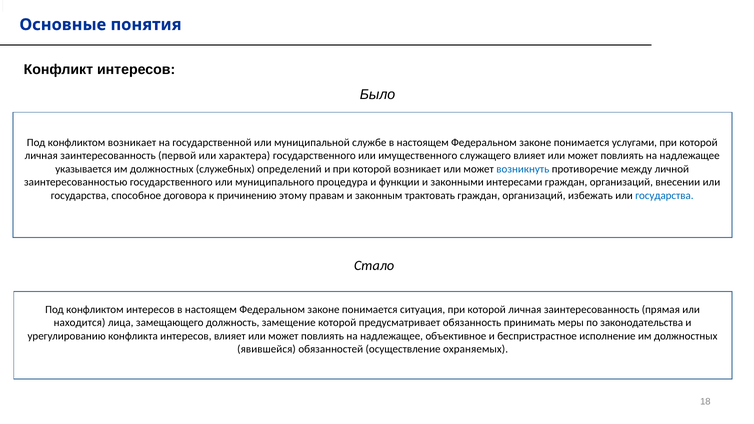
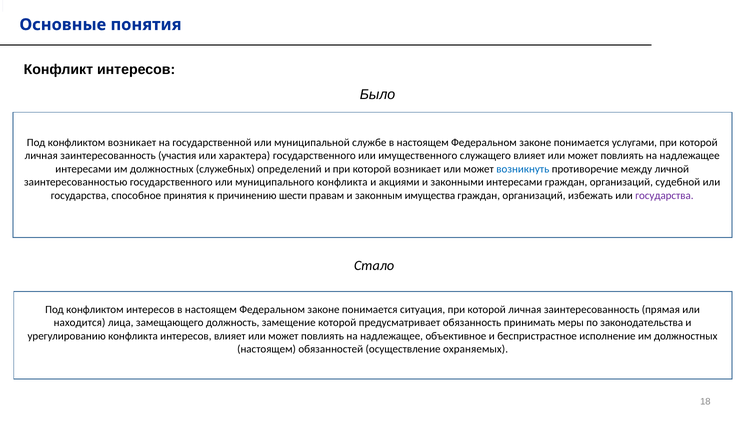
первой: первой -> участия
указывается at (83, 169): указывается -> интересами
муниципального процедура: процедура -> конфликта
функции: функции -> акциями
внесении: внесении -> судебной
договора: договора -> принятия
этому: этому -> шести
трактовать: трактовать -> имущества
государства at (664, 195) colour: blue -> purple
явившейся at (266, 349): явившейся -> настоящем
